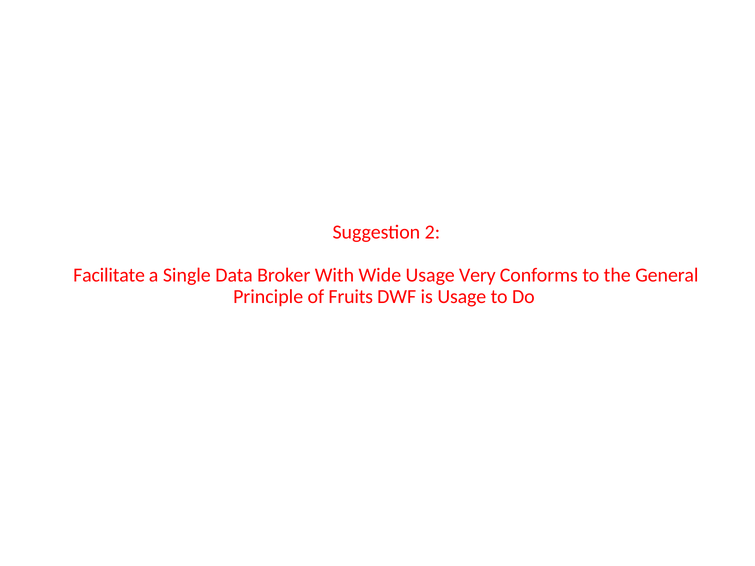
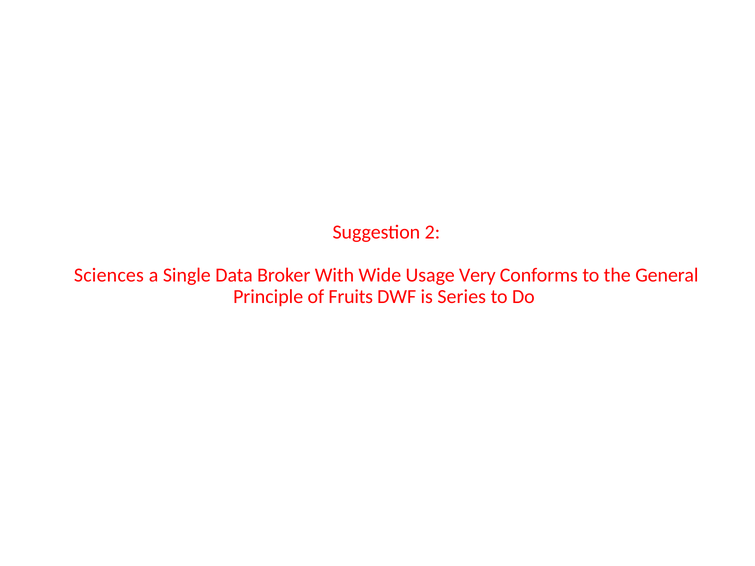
Facilitate: Facilitate -> Sciences
is Usage: Usage -> Series
